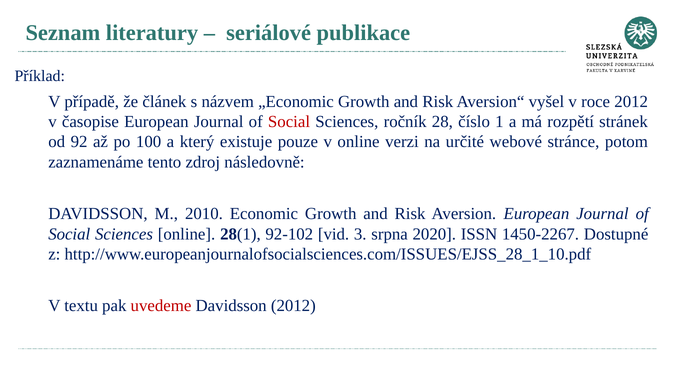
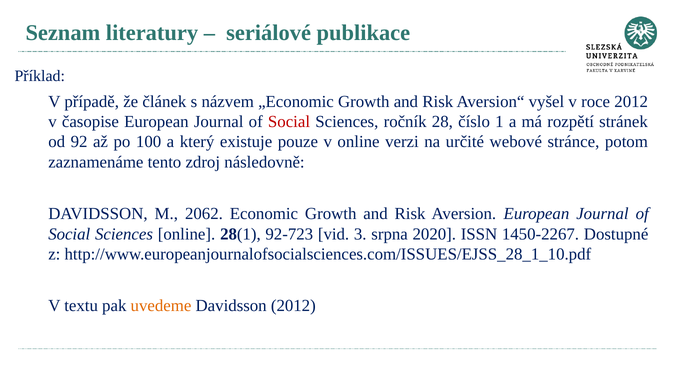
2010: 2010 -> 2062
92-102: 92-102 -> 92-723
uvedeme colour: red -> orange
